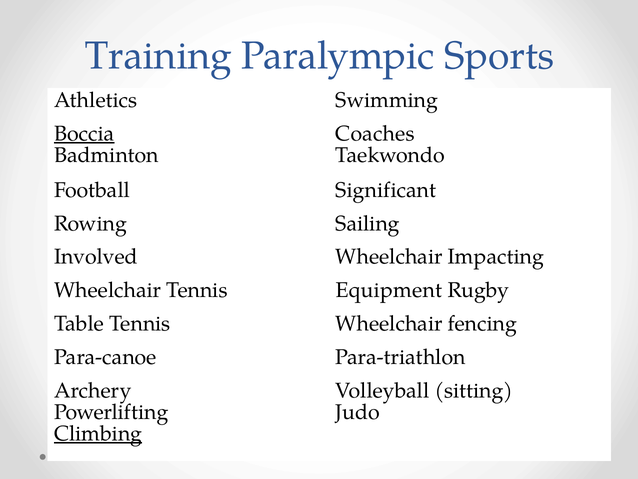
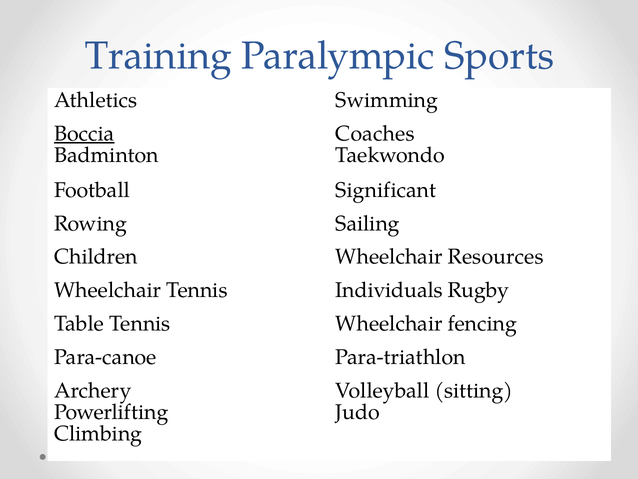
Involved: Involved -> Children
Impacting: Impacting -> Resources
Equipment: Equipment -> Individuals
Climbing underline: present -> none
